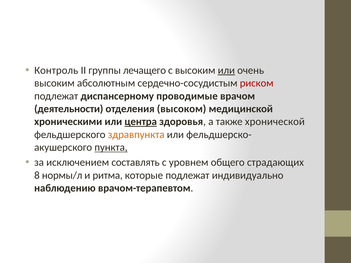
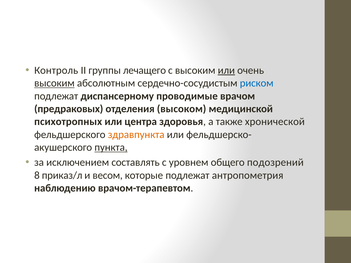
высоким at (54, 83) underline: none -> present
риском colour: red -> blue
деятельности: деятельности -> предраковых
хроническими: хроническими -> психотропных
центра underline: present -> none
страдающих: страдающих -> подозрений
нормы/л: нормы/л -> приказ/л
ритма: ритма -> весом
индивидуально: индивидуально -> антропометрия
